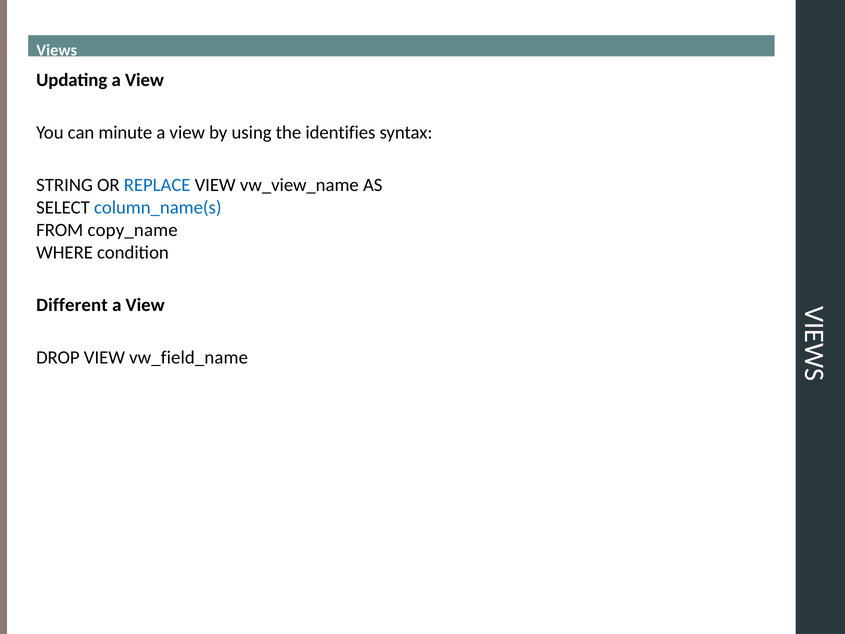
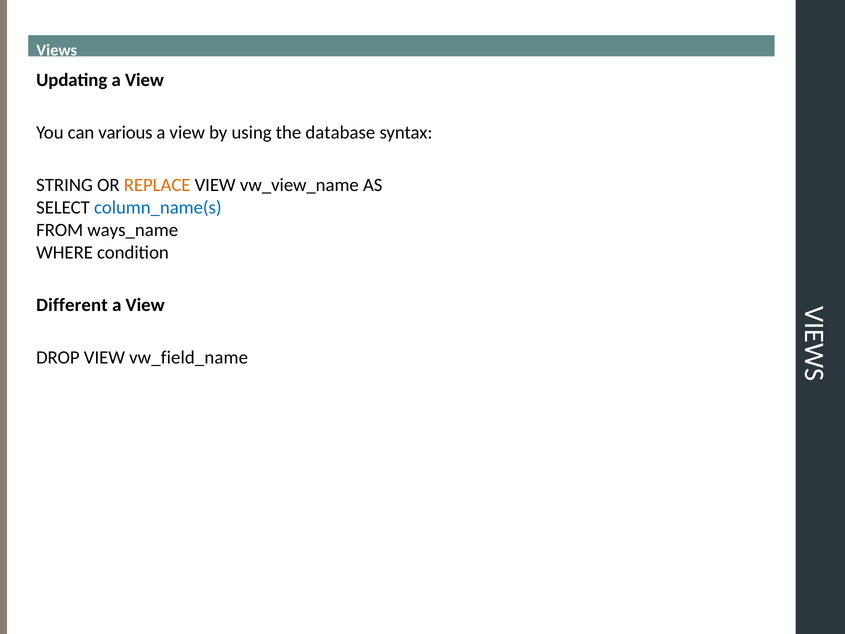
minute: minute -> various
identifies: identifies -> database
REPLACE colour: blue -> orange
copy_name: copy_name -> ways_name
